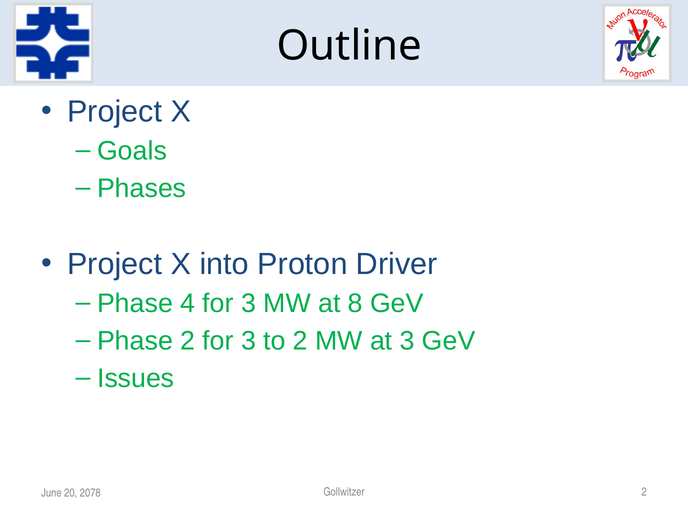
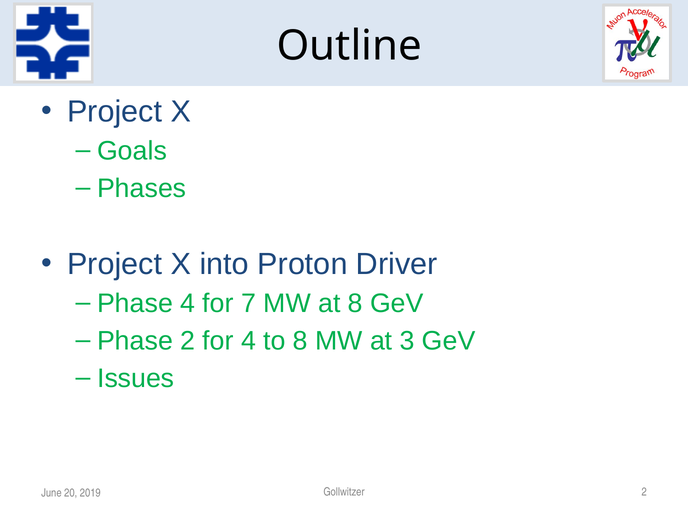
4 for 3: 3 -> 7
2 for 3: 3 -> 4
to 2: 2 -> 8
2078: 2078 -> 2019
